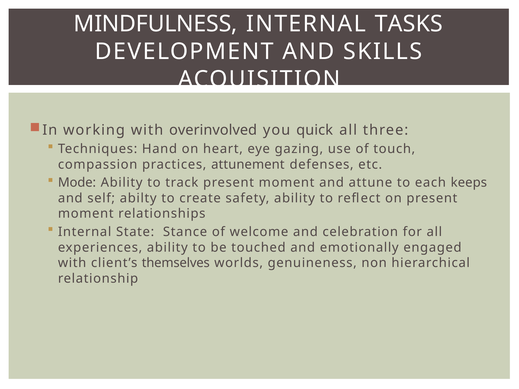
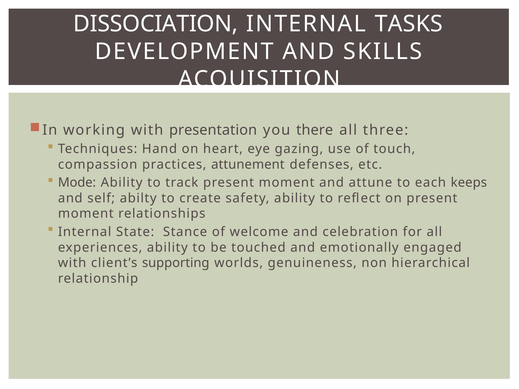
MINDFULNESS: MINDFULNESS -> DISSOCIATION
overinvolved: overinvolved -> presentation
quick: quick -> there
themselves: themselves -> supporting
